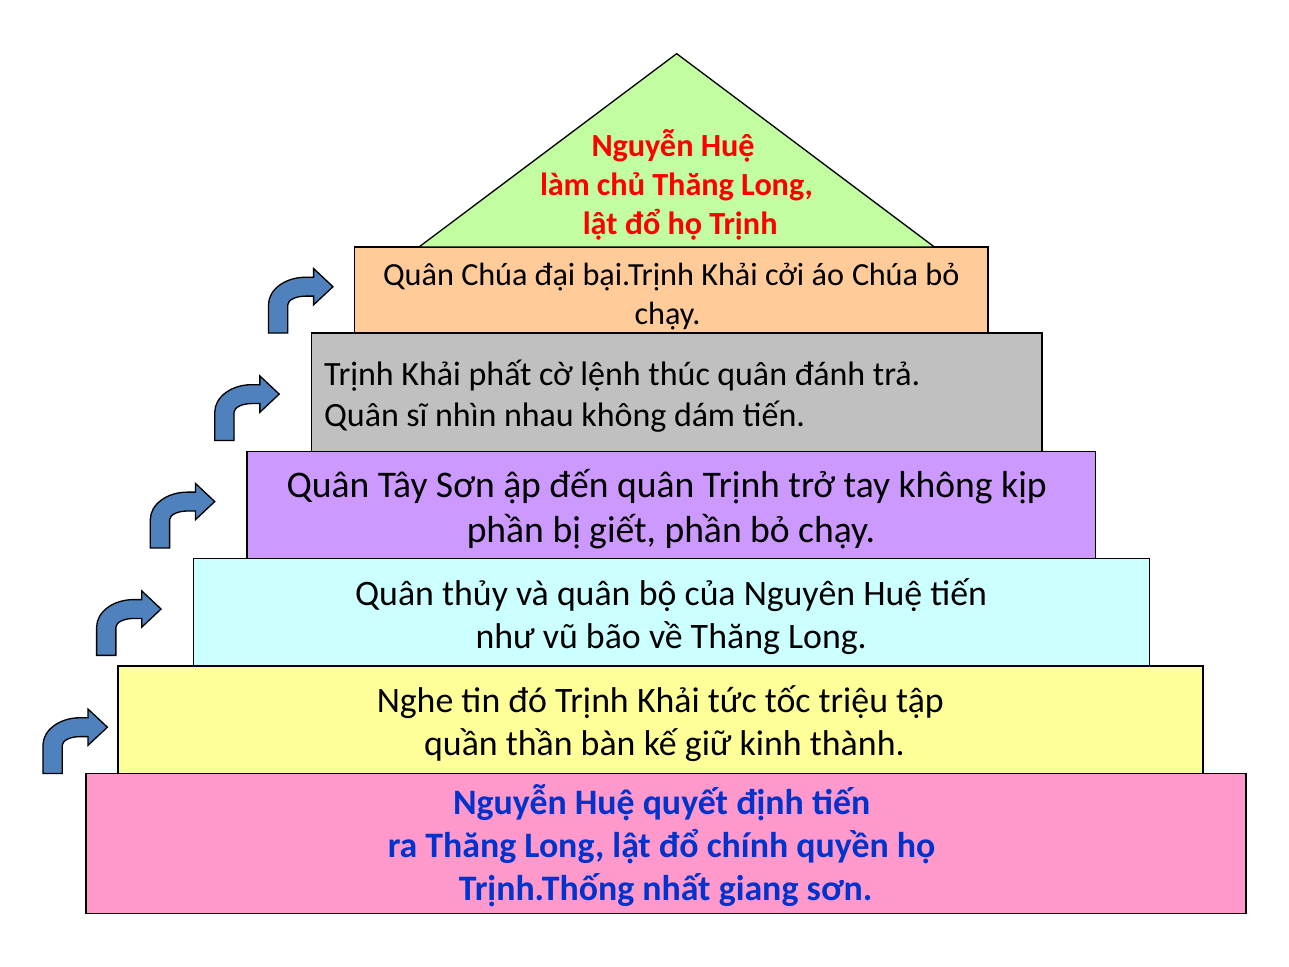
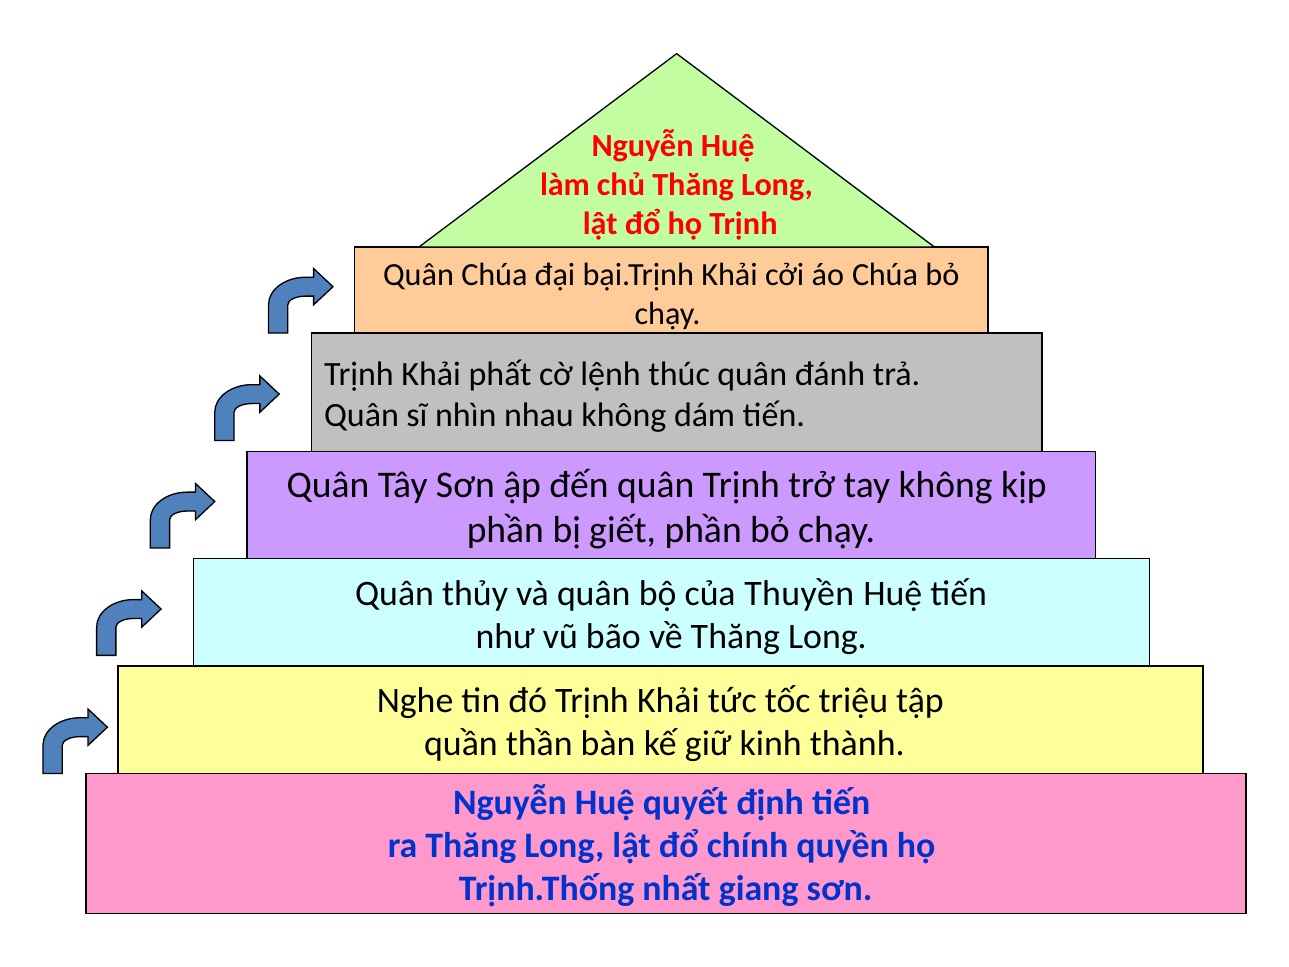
Nguyên: Nguyên -> Thuyền
